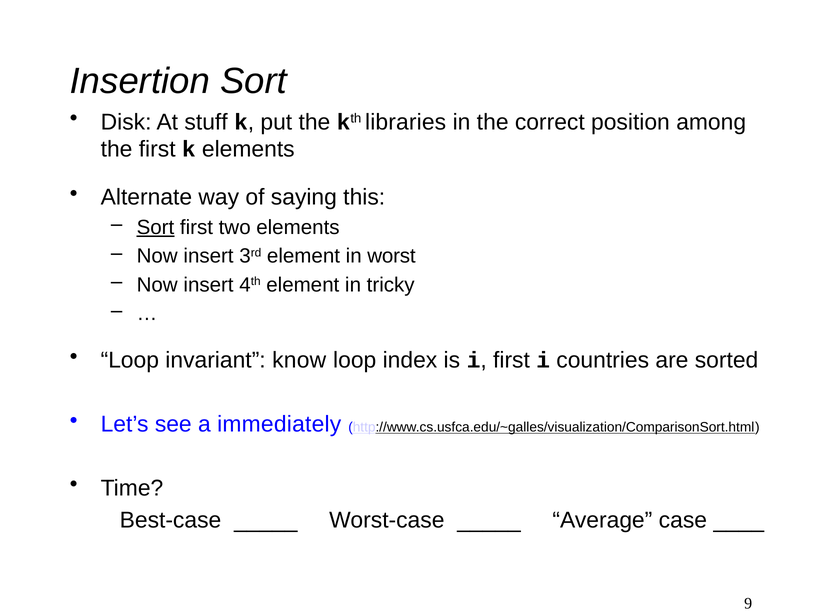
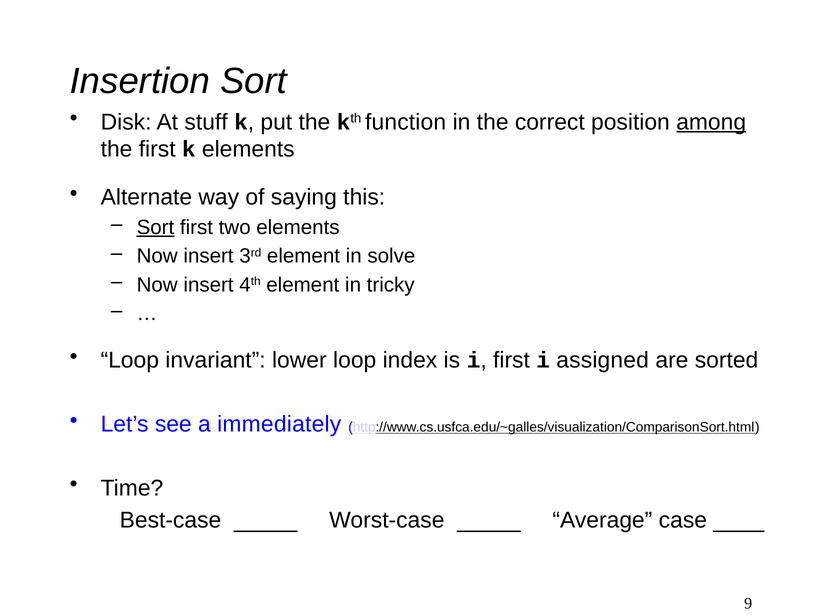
libraries: libraries -> function
among underline: none -> present
worst: worst -> solve
know: know -> lower
countries: countries -> assigned
